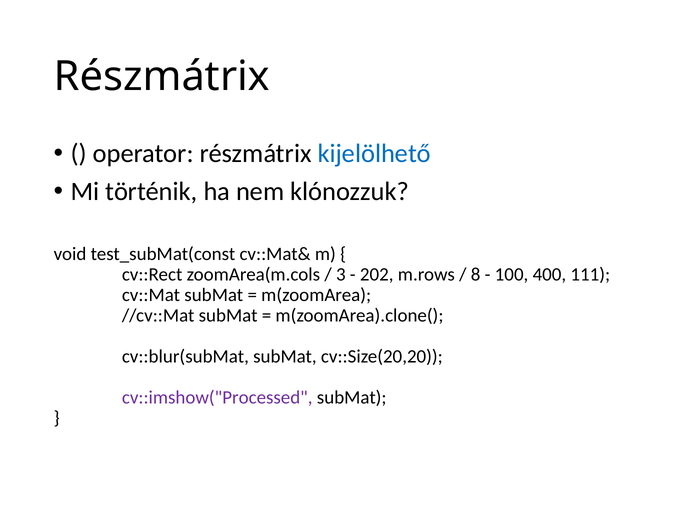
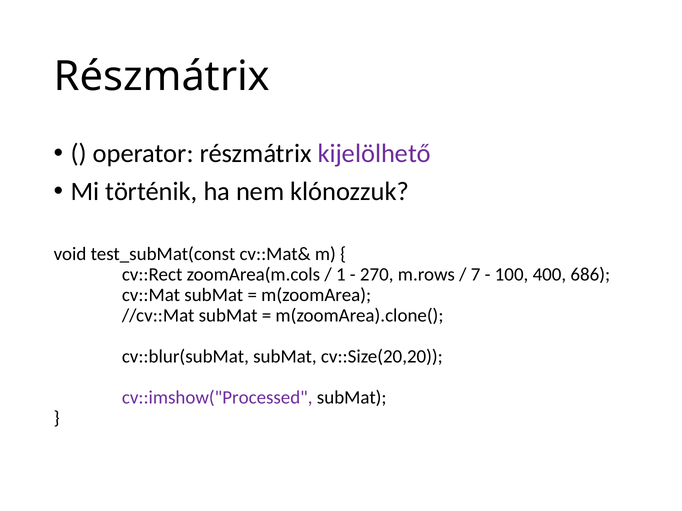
kijelölhető colour: blue -> purple
3: 3 -> 1
202: 202 -> 270
8: 8 -> 7
111: 111 -> 686
